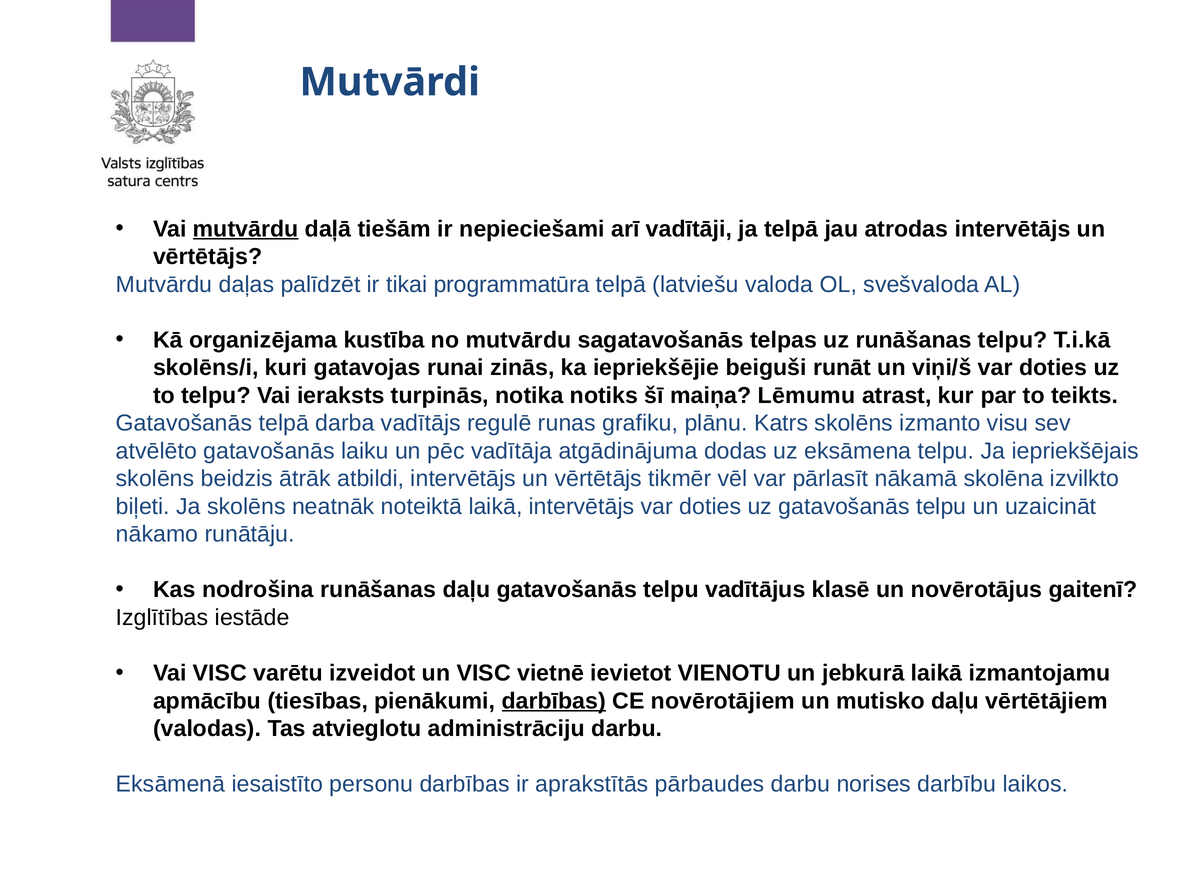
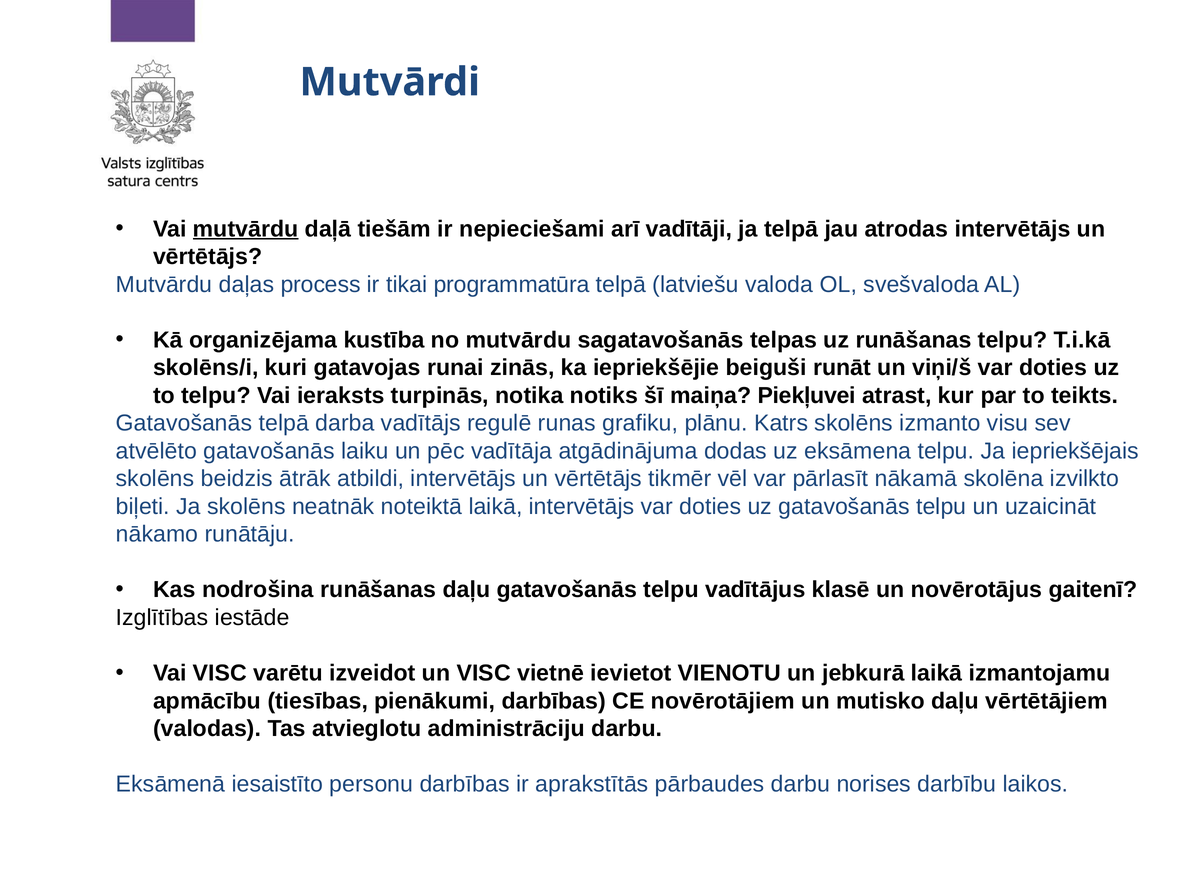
palīdzēt: palīdzēt -> process
Lēmumu: Lēmumu -> Piekļuvei
darbības at (554, 701) underline: present -> none
